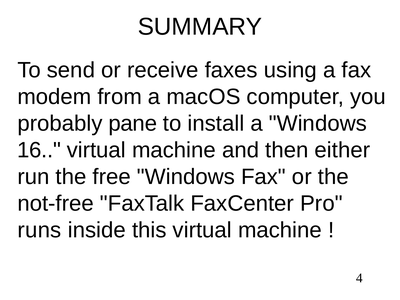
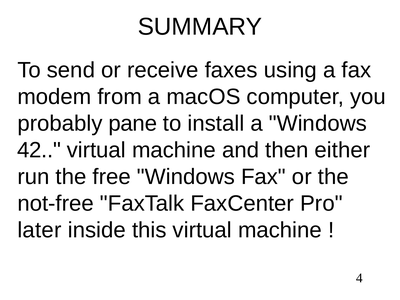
16: 16 -> 42
runs: runs -> later
